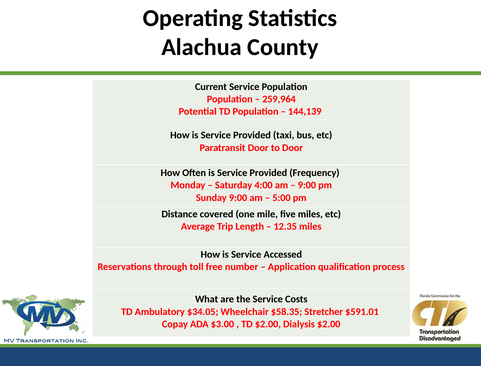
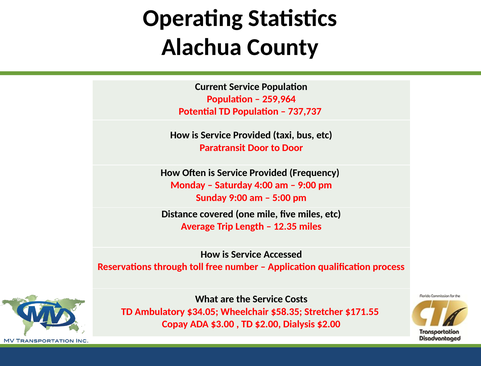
144,139: 144,139 -> 737,737
$591.01: $591.01 -> $171.55
